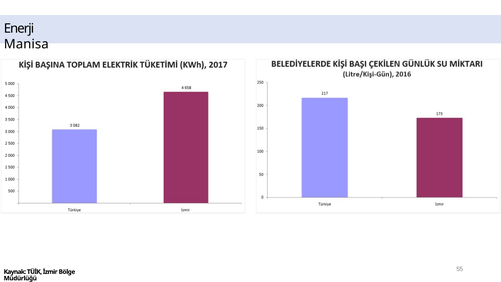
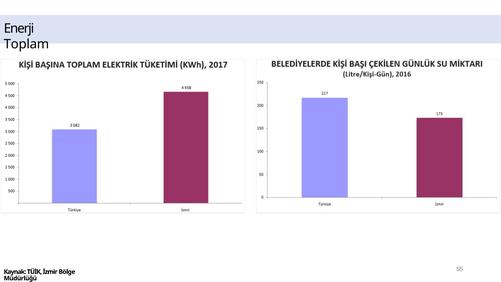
Manisa: Manisa -> Toplam
